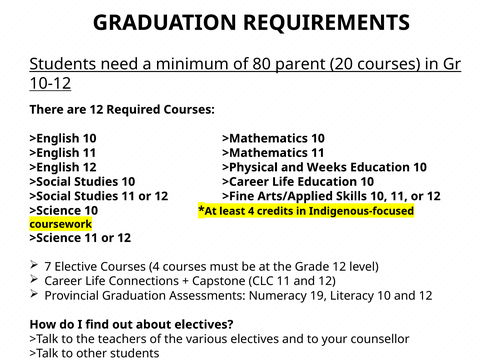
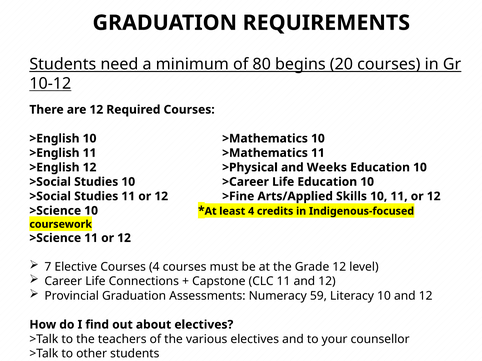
parent: parent -> begins
19: 19 -> 59
